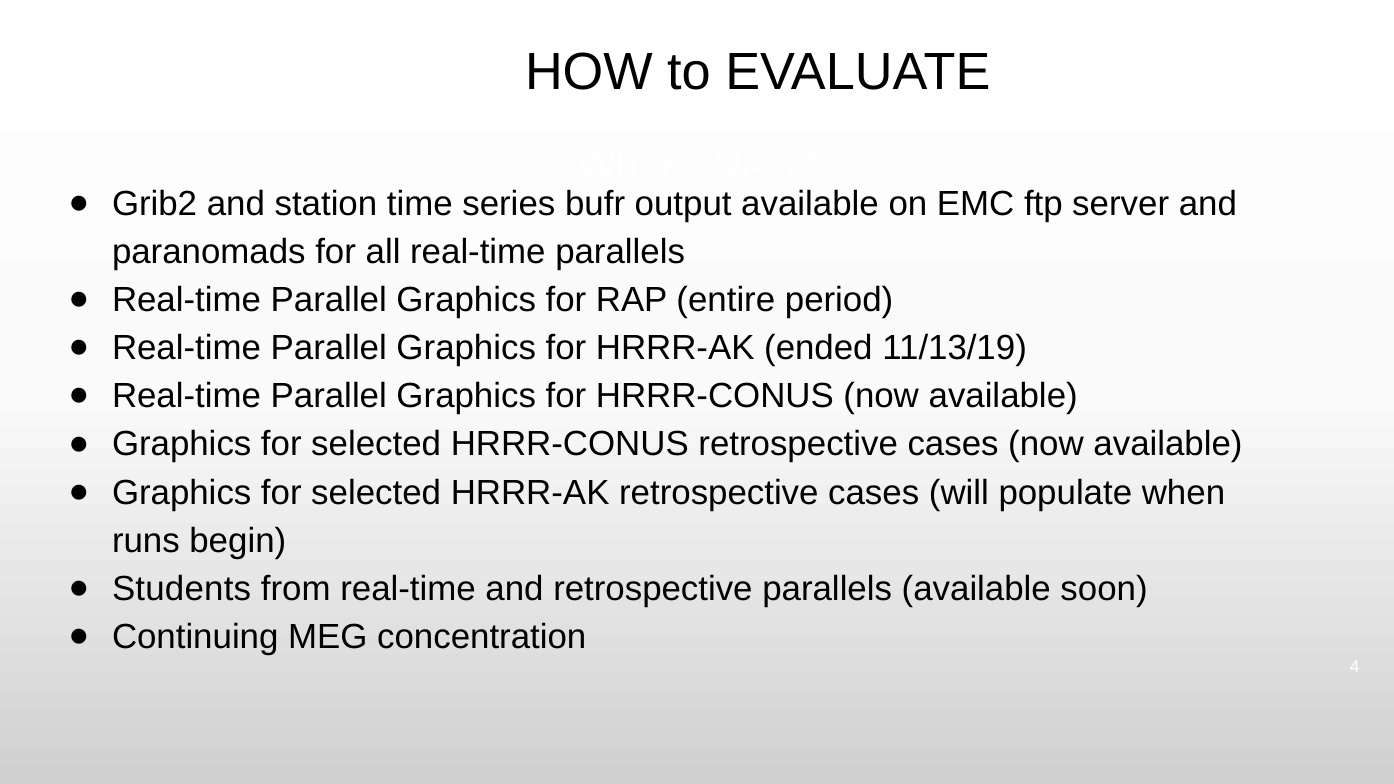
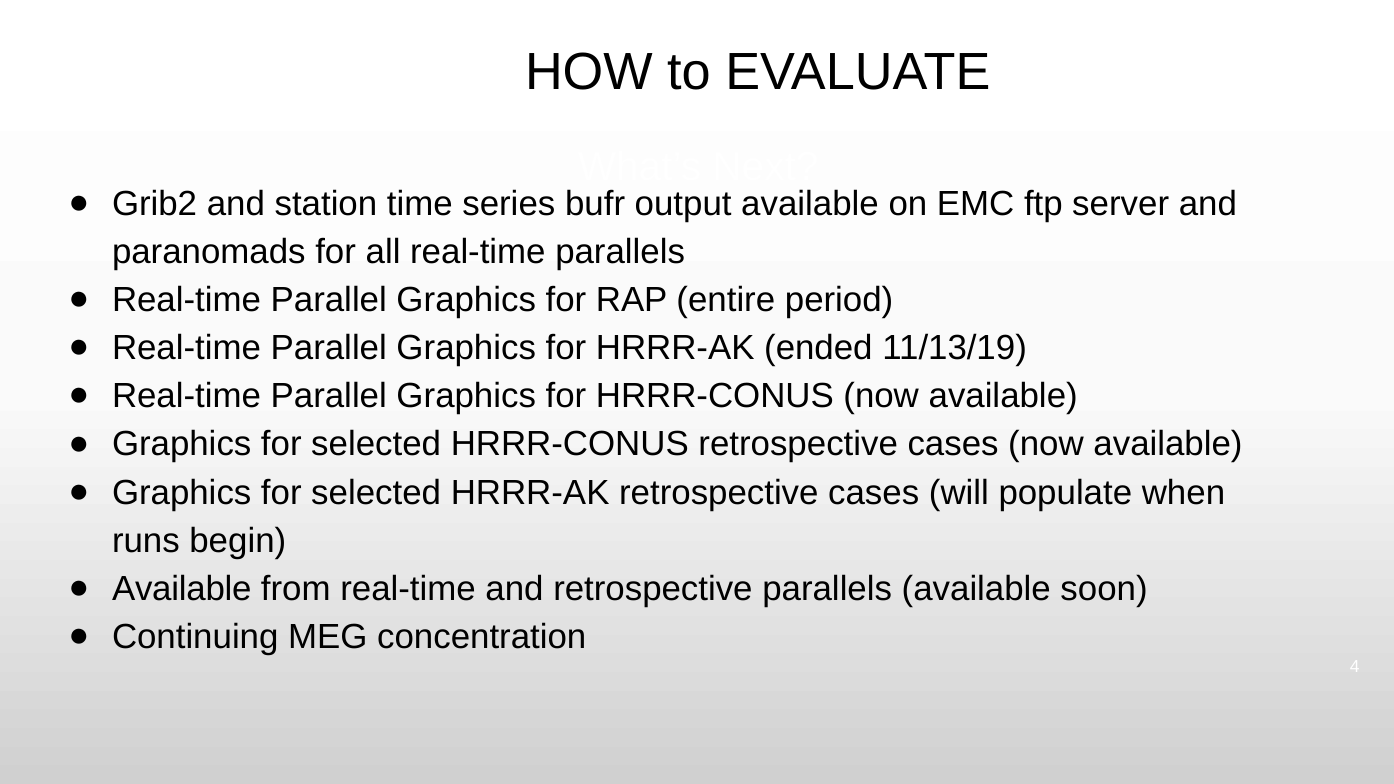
Students at (182, 589): Students -> Available
